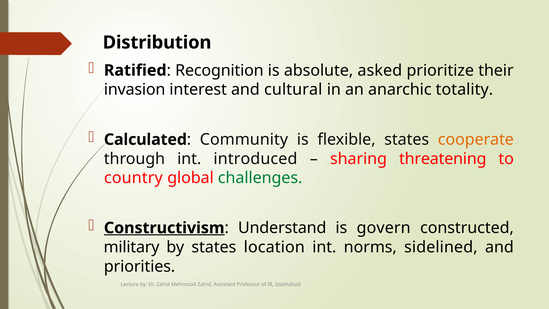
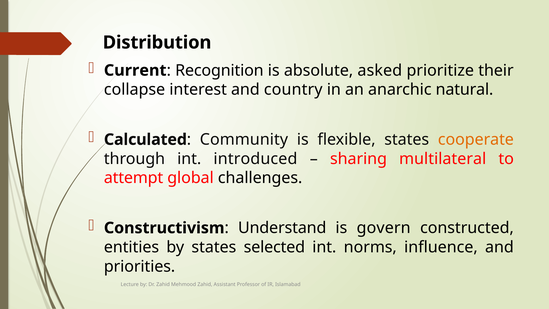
Ratified: Ratified -> Current
invasion: invasion -> collapse
cultural: cultural -> country
totality: totality -> natural
threatening: threatening -> multilateral
country: country -> attempt
challenges colour: green -> black
Constructivism underline: present -> none
military: military -> entities
location: location -> selected
sidelined: sidelined -> influence
